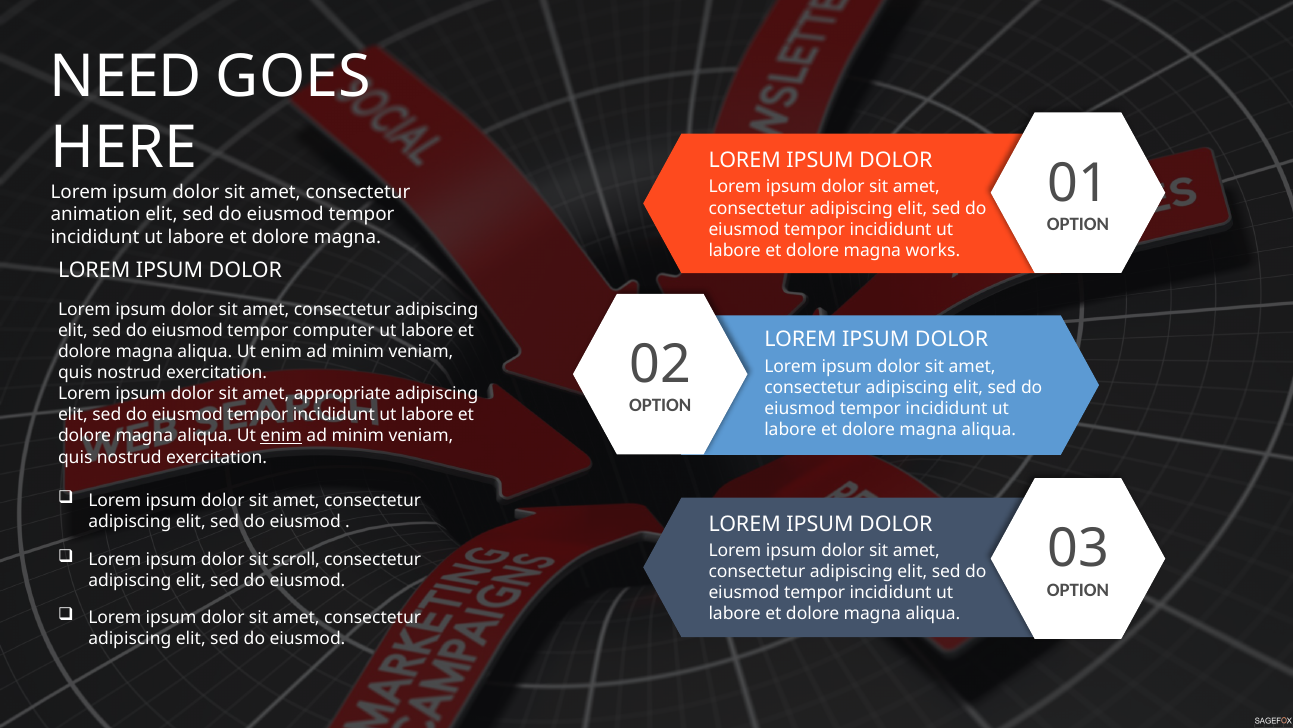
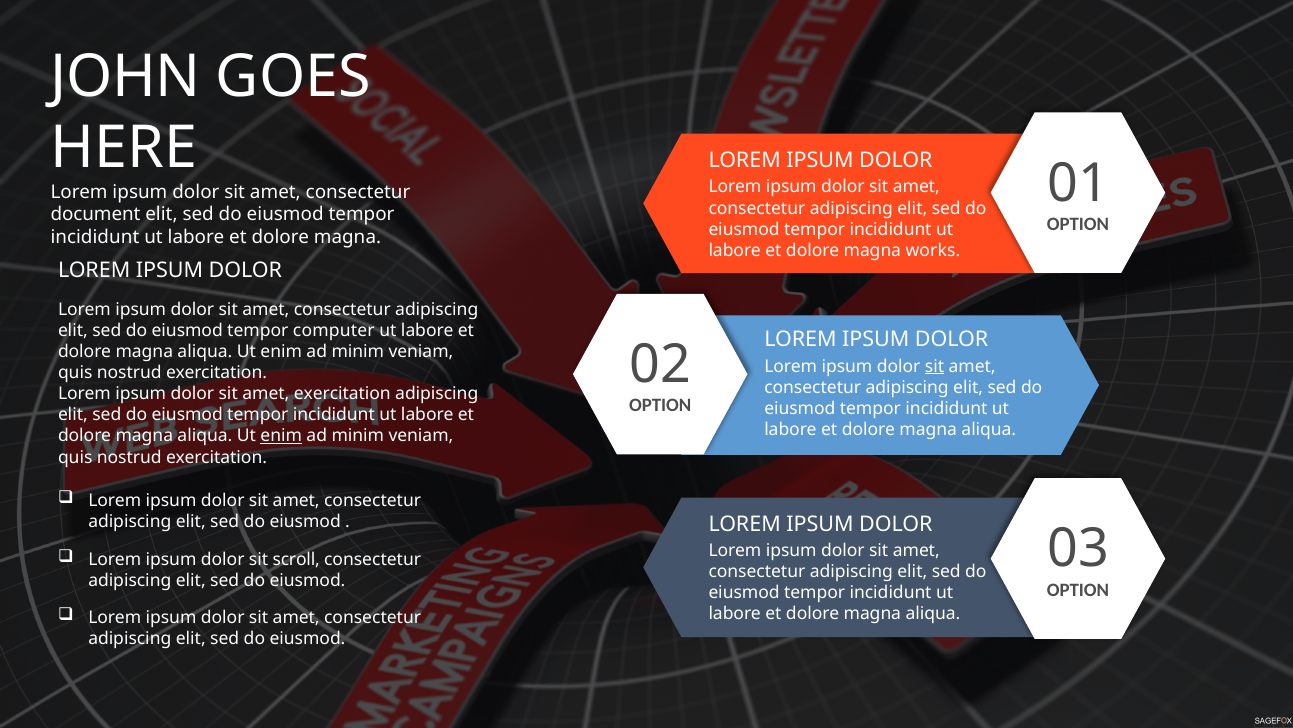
NEED: NEED -> JOHN
animation: animation -> document
sit at (934, 366) underline: none -> present
amet appropriate: appropriate -> exercitation
